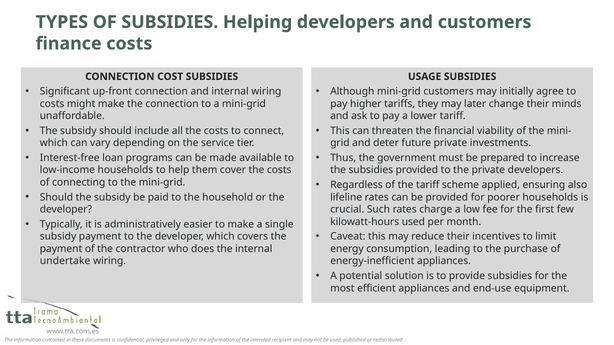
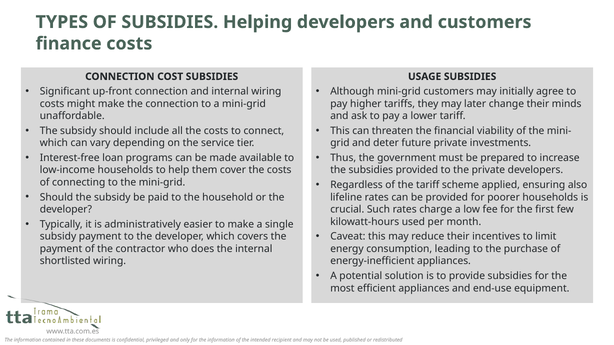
undertake: undertake -> shortlisted
